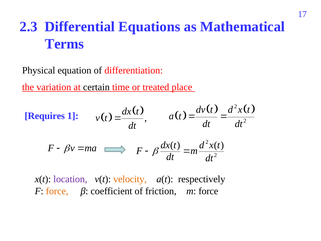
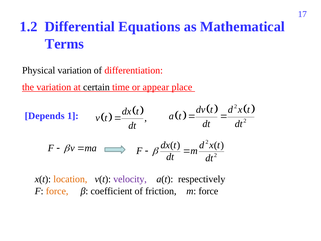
2.3: 2.3 -> 1.2
Physical equation: equation -> variation
treated: treated -> appear
Requires: Requires -> Depends
location colour: purple -> orange
velocity colour: orange -> purple
